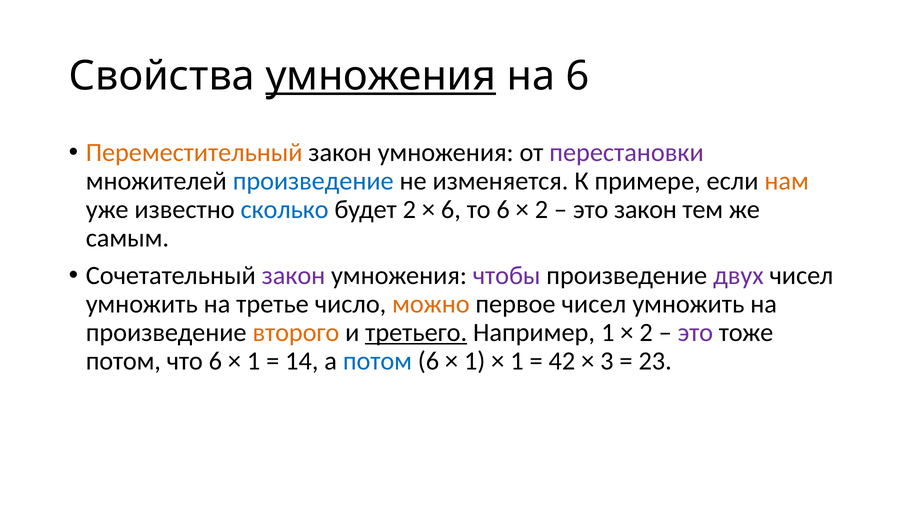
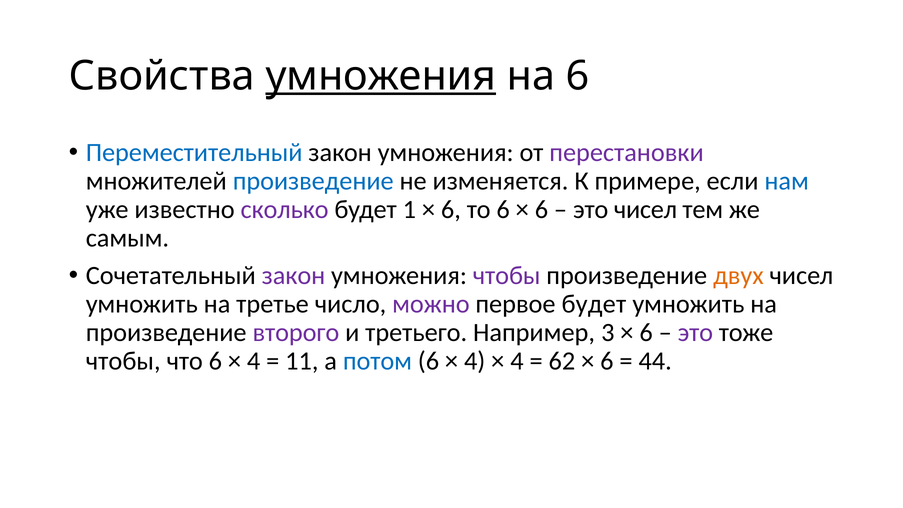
Переместительный colour: orange -> blue
нам colour: orange -> blue
сколько colour: blue -> purple
будет 2: 2 -> 1
2 at (541, 209): 2 -> 6
это закон: закон -> чисел
двух colour: purple -> orange
можно colour: orange -> purple
первое чисел: чисел -> будет
второго colour: orange -> purple
третьего underline: present -> none
Например 1: 1 -> 3
2 at (646, 332): 2 -> 6
потом at (123, 361): потом -> чтобы
1 at (254, 361): 1 -> 4
14: 14 -> 11
1 at (475, 361): 1 -> 4
1 at (517, 361): 1 -> 4
42: 42 -> 62
3 at (607, 361): 3 -> 6
23: 23 -> 44
